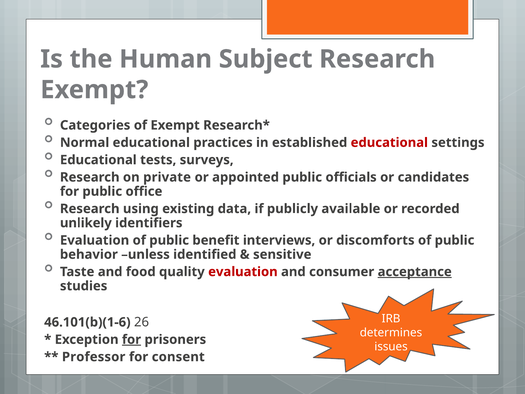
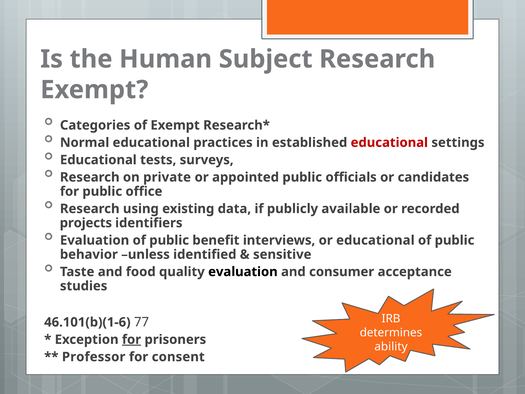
unlikely: unlikely -> projects
or discomforts: discomforts -> educational
evaluation at (243, 272) colour: red -> black
acceptance underline: present -> none
26: 26 -> 77
issues: issues -> ability
